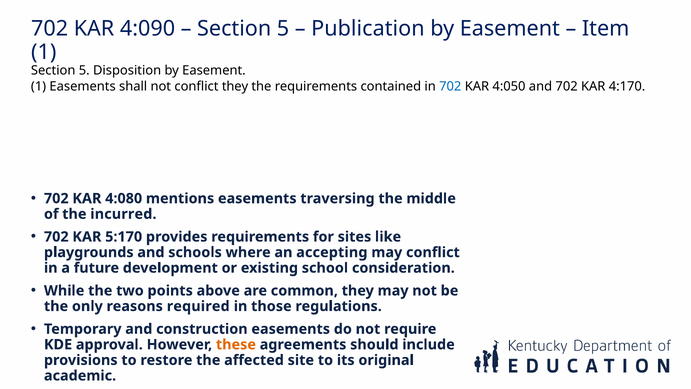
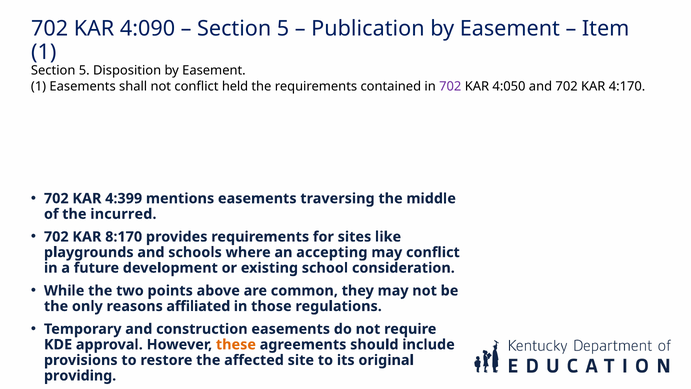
conflict they: they -> held
702 at (450, 86) colour: blue -> purple
4:080: 4:080 -> 4:399
5:170: 5:170 -> 8:170
required: required -> affiliated
academic: academic -> providing
